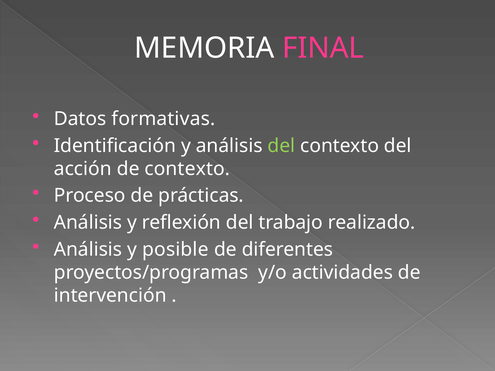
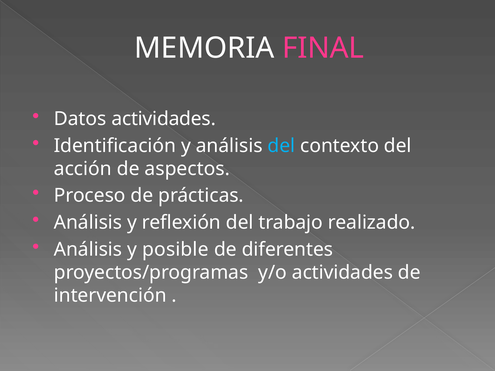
Datos formativas: formativas -> actividades
del at (281, 146) colour: light green -> light blue
de contexto: contexto -> aspectos
